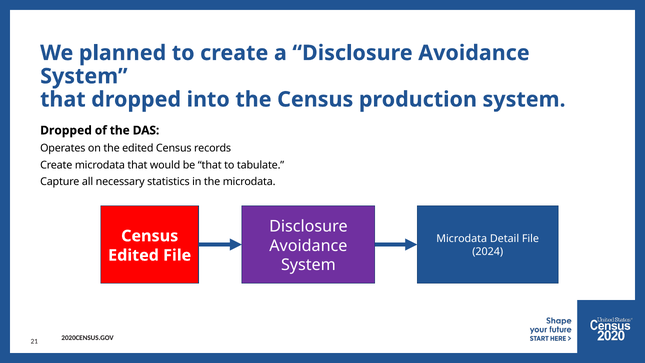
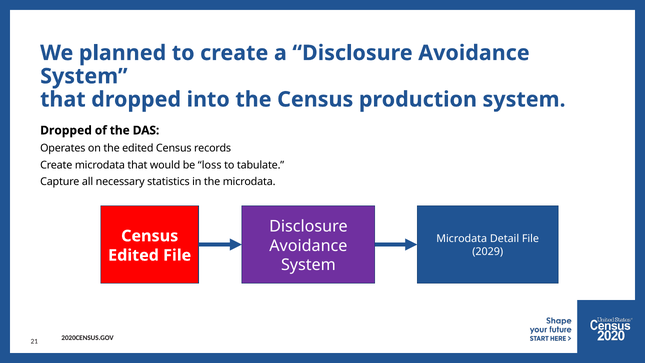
be that: that -> loss
2024: 2024 -> 2029
